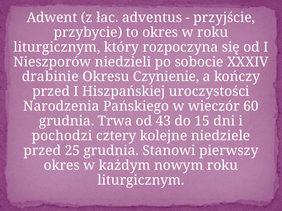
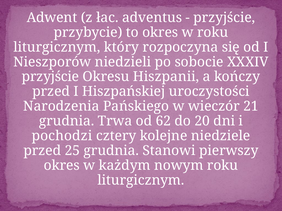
drabinie at (50, 77): drabinie -> przyjście
Czynienie: Czynienie -> Hiszpanii
60: 60 -> 21
43: 43 -> 62
15: 15 -> 20
